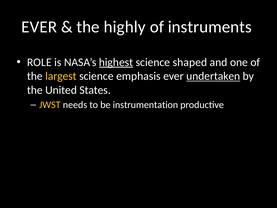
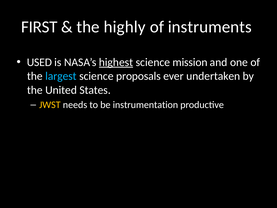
EVER at (39, 27): EVER -> FIRST
ROLE: ROLE -> USED
shaped: shaped -> mission
largest colour: yellow -> light blue
emphasis: emphasis -> proposals
undertaken underline: present -> none
